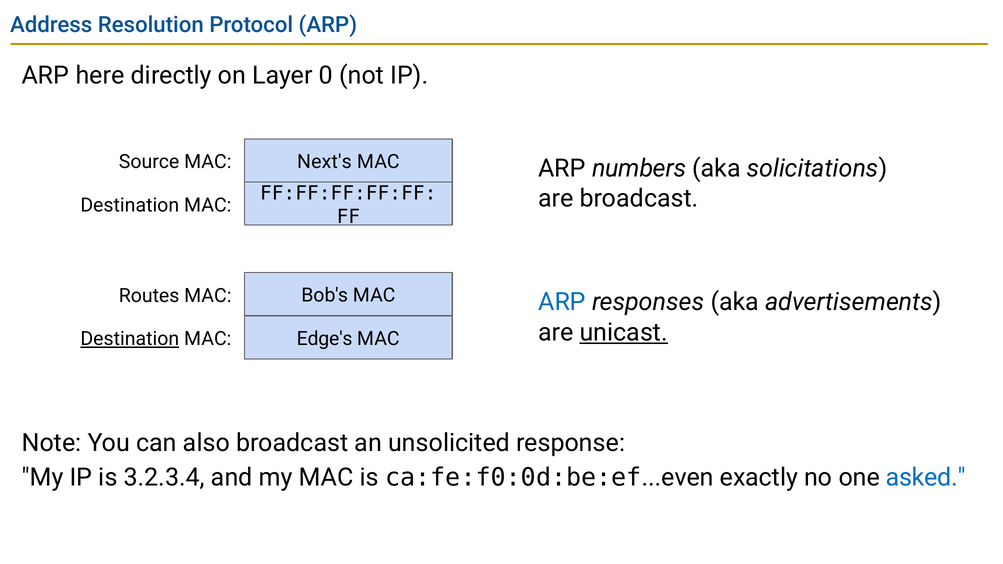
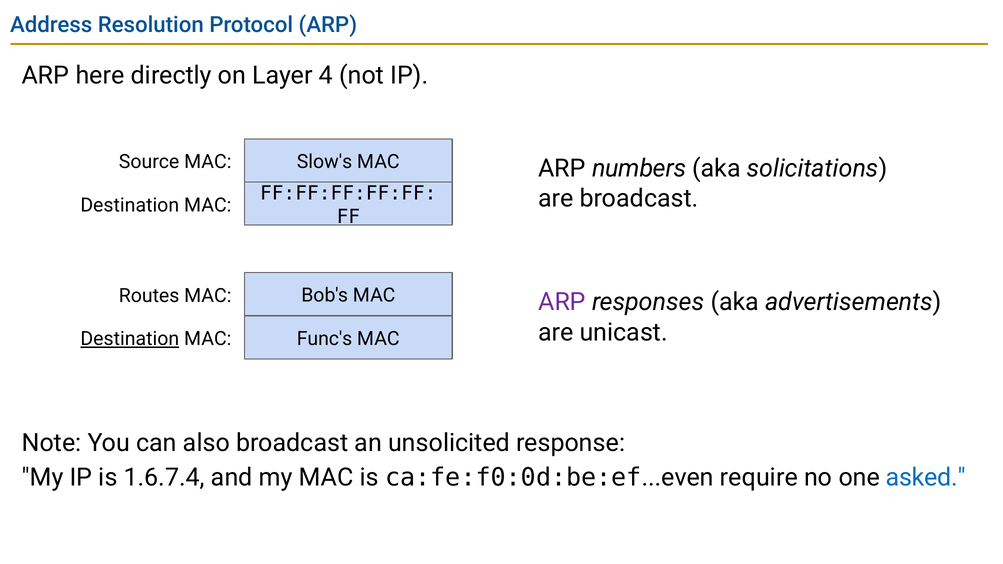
0: 0 -> 4
Next's: Next's -> Slow's
ARP at (562, 302) colour: blue -> purple
unicast underline: present -> none
Edge's: Edge's -> Func's
3.2.3.4: 3.2.3.4 -> 1.6.7.4
exactly: exactly -> require
